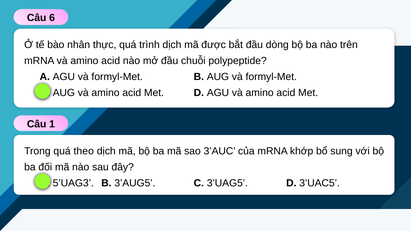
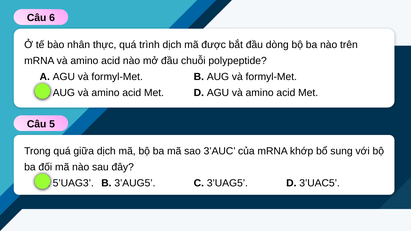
1: 1 -> 5
theo: theo -> giữa
